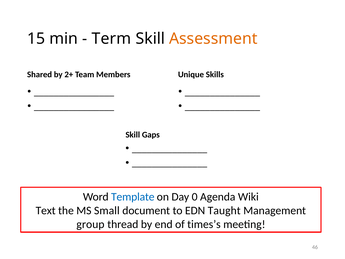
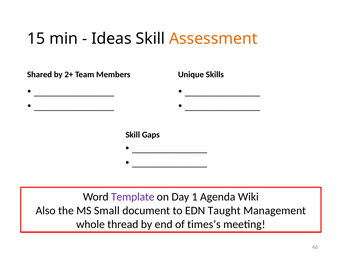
Term: Term -> Ideas
Template colour: blue -> purple
0: 0 -> 1
Text: Text -> Also
group: group -> whole
